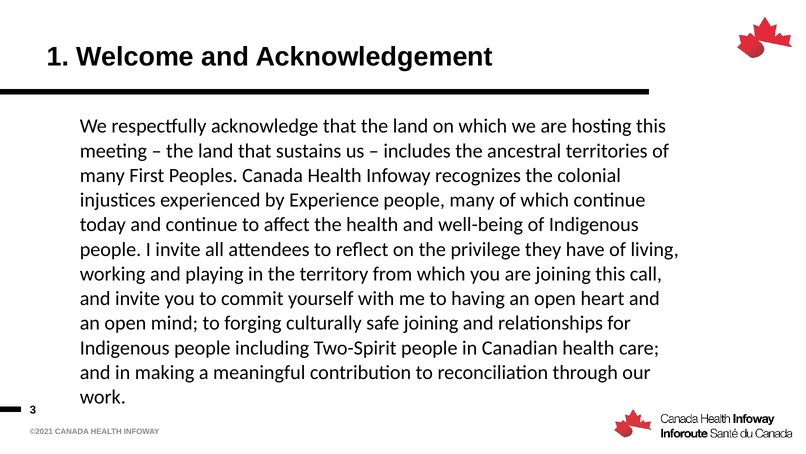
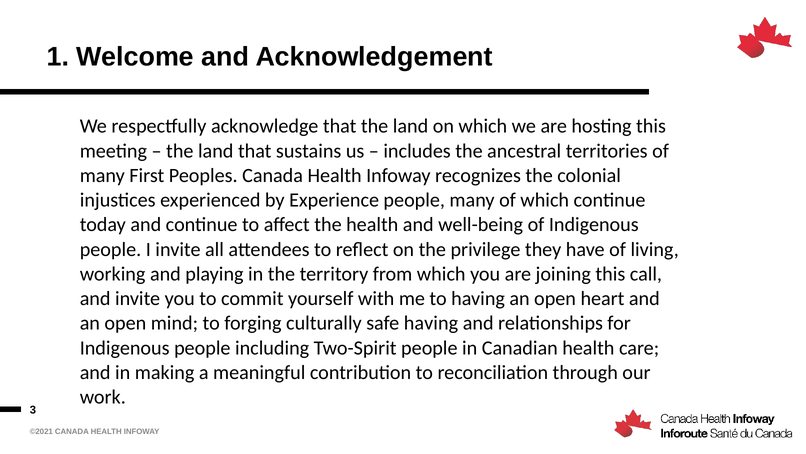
safe joining: joining -> having
